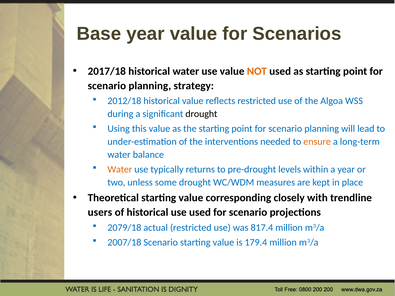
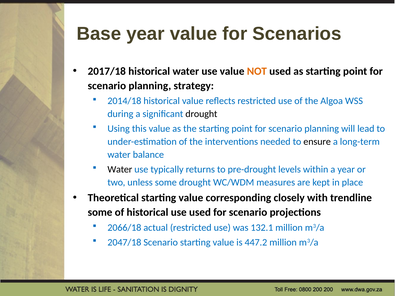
2012/18: 2012/18 -> 2014/18
ensure colour: orange -> black
Water at (120, 169) colour: orange -> black
users at (100, 213): users -> some
2079/18: 2079/18 -> 2066/18
817.4: 817.4 -> 132.1
2007/18: 2007/18 -> 2047/18
179.4: 179.4 -> 447.2
